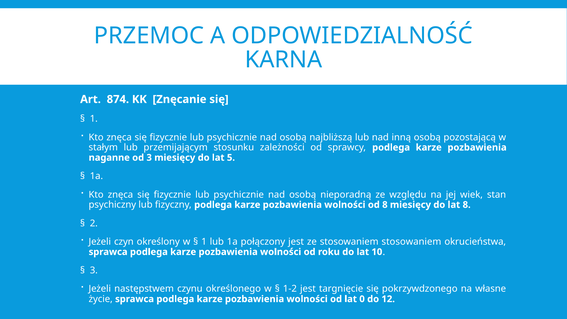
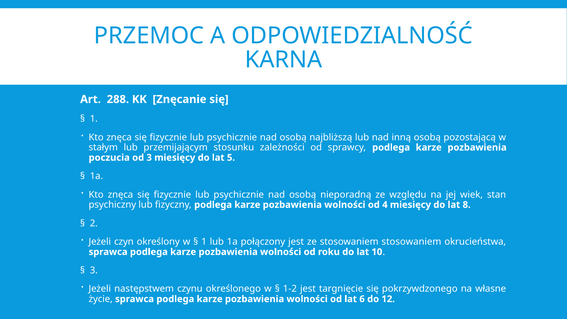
874: 874 -> 288
naganne: naganne -> poczucia
od 8: 8 -> 4
0: 0 -> 6
